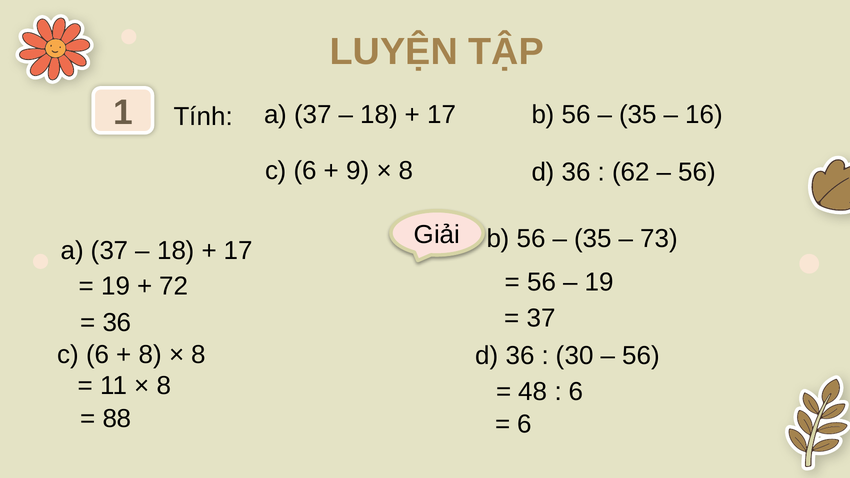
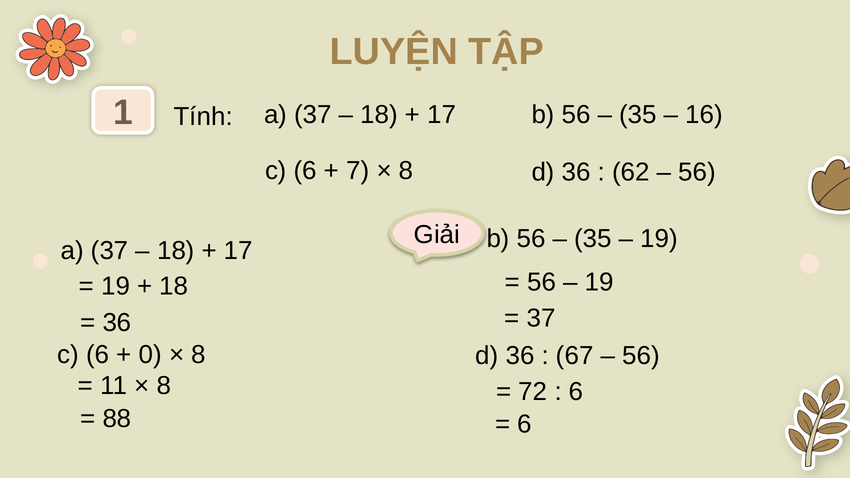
9: 9 -> 7
73 at (659, 239): 73 -> 19
72 at (174, 286): 72 -> 18
8 at (150, 355): 8 -> 0
30: 30 -> 67
48: 48 -> 72
